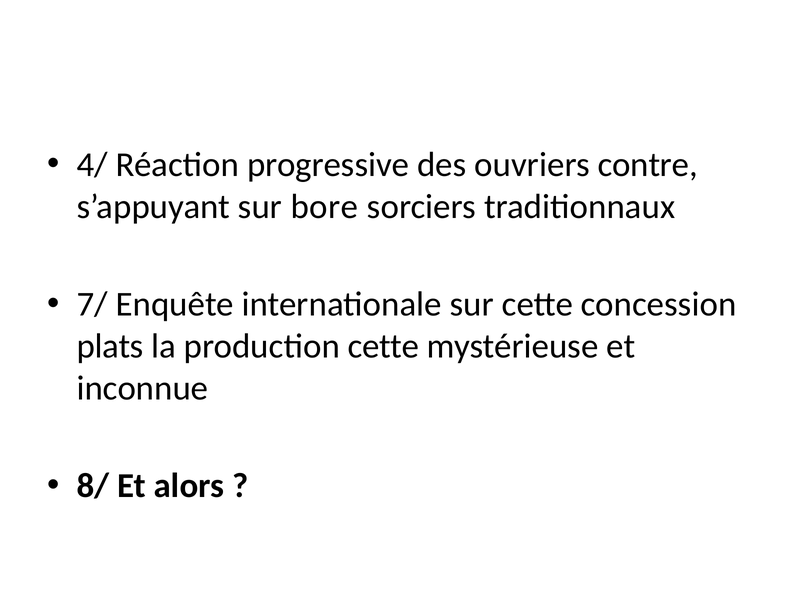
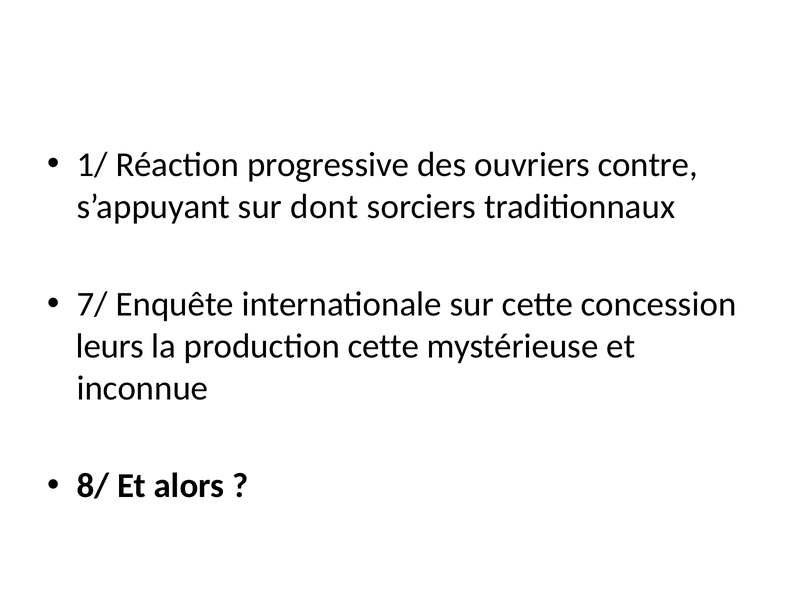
4/: 4/ -> 1/
bore: bore -> dont
plats: plats -> leurs
